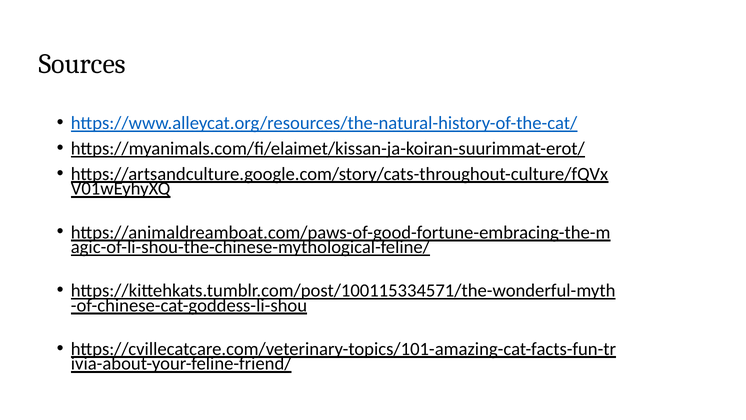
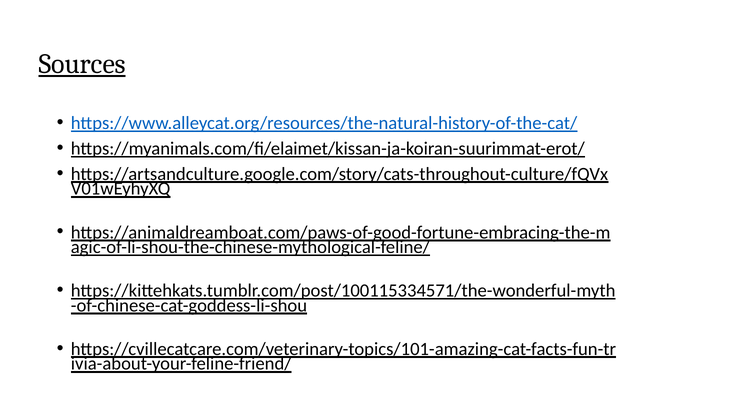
Sources underline: none -> present
